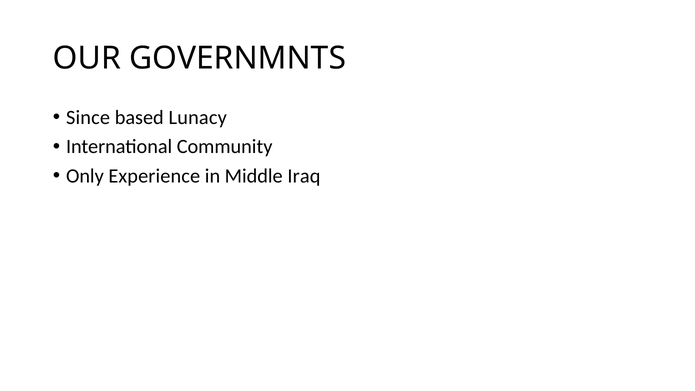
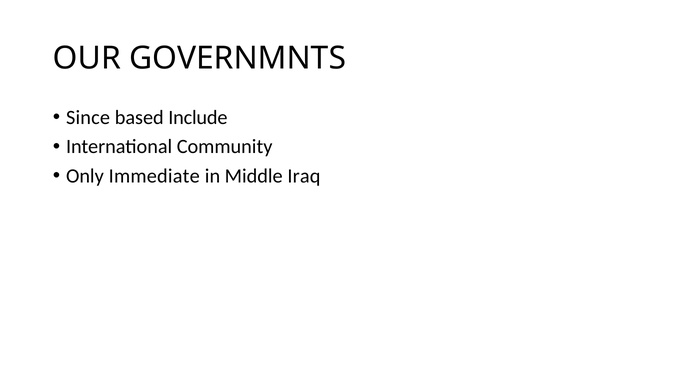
Lunacy: Lunacy -> Include
Experience: Experience -> Immediate
